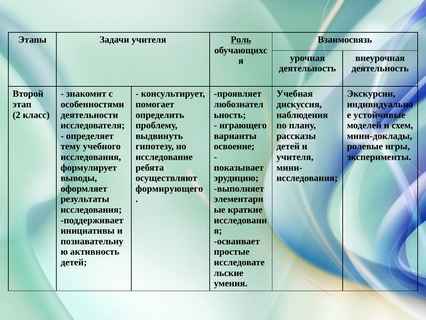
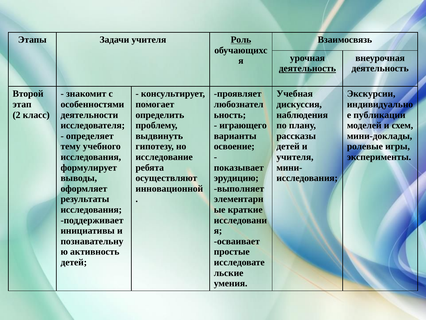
деятельность at (307, 68) underline: none -> present
устойчивые: устойчивые -> публикации
формирующего: формирующего -> инновационной
